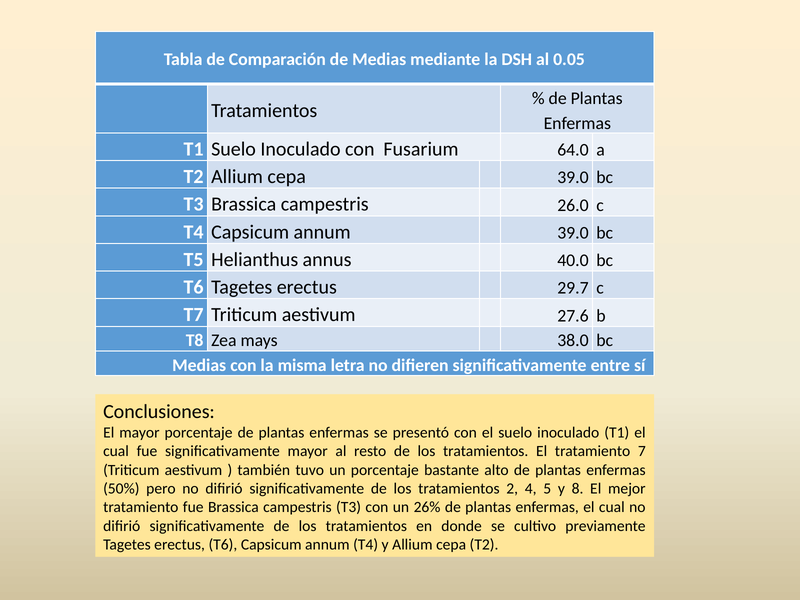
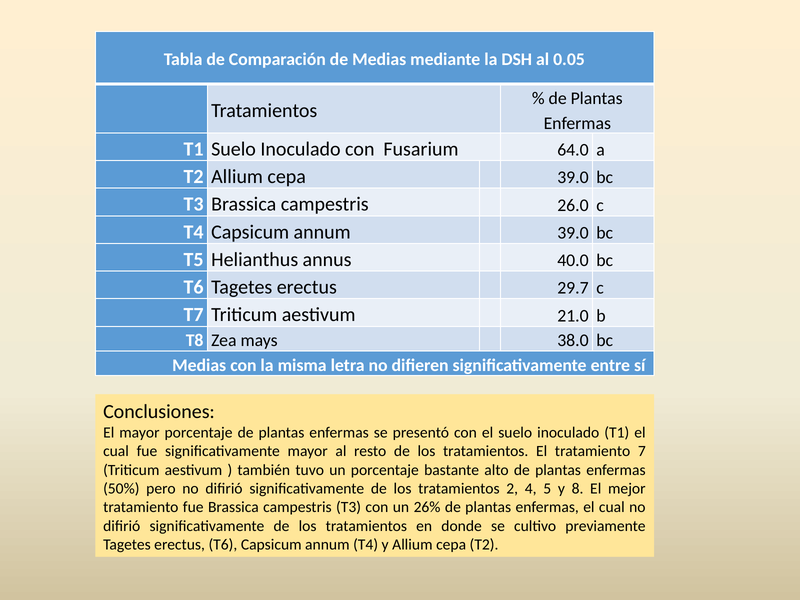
27.6: 27.6 -> 21.0
